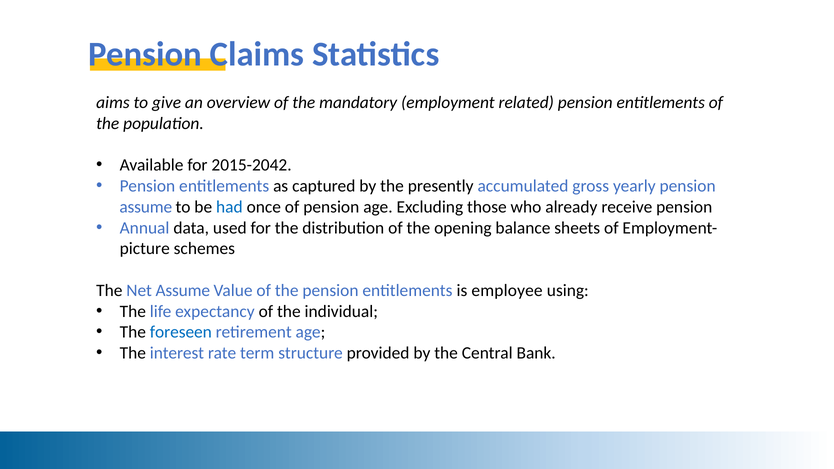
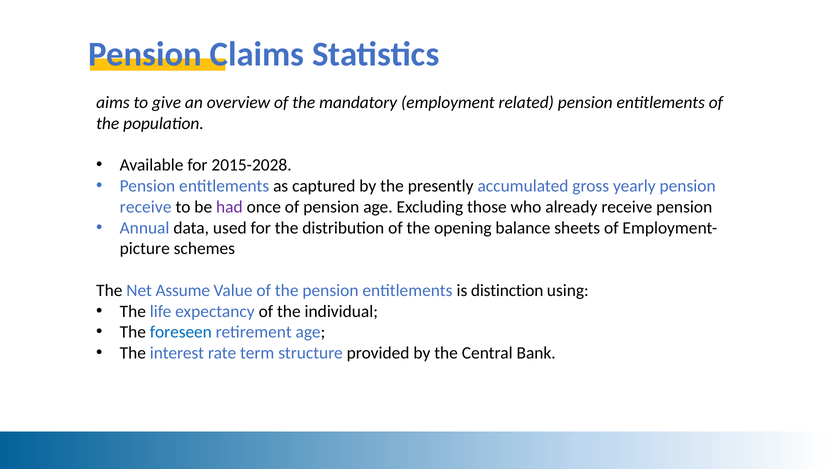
2015-2042: 2015-2042 -> 2015-2028
assume at (146, 207): assume -> receive
had colour: blue -> purple
employee: employee -> distinction
